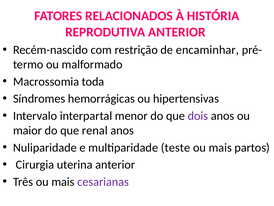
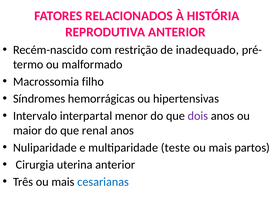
encaminhar: encaminhar -> inadequado
toda: toda -> filho
cesarianas colour: purple -> blue
